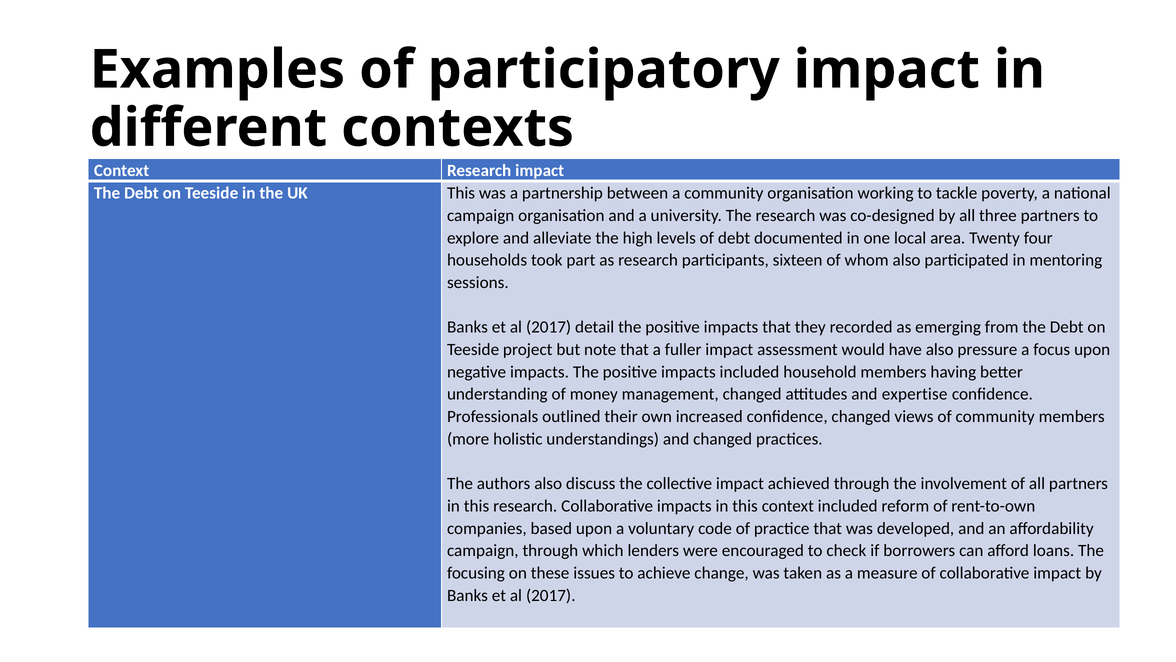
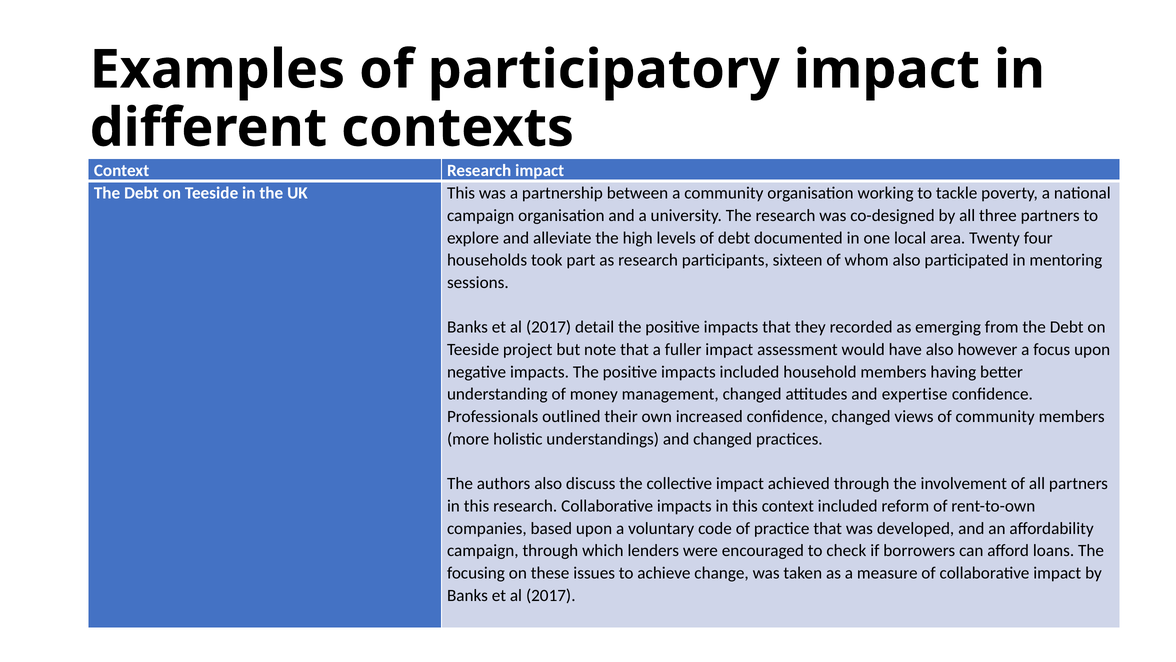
pressure: pressure -> however
